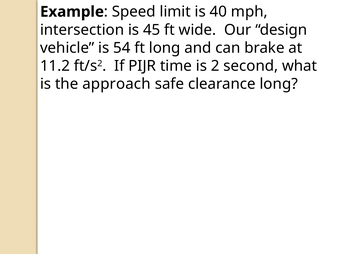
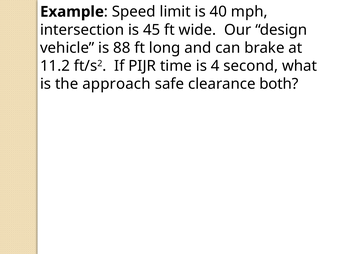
54: 54 -> 88
2: 2 -> 4
clearance long: long -> both
